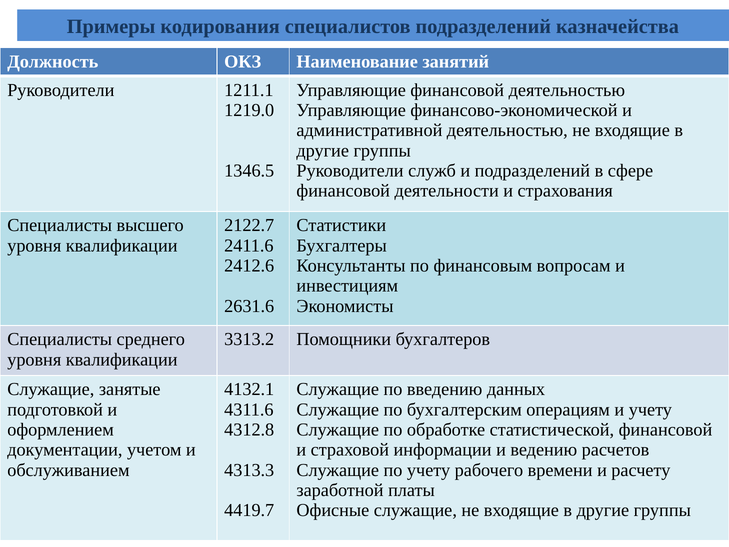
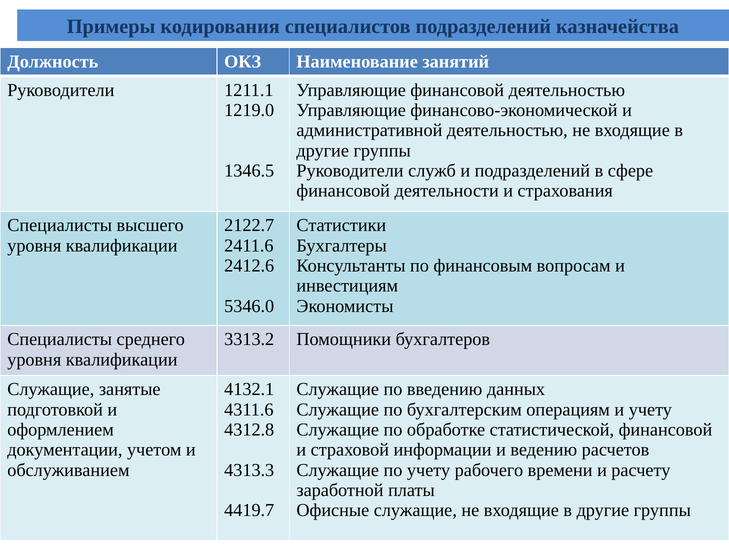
2631.6: 2631.6 -> 5346.0
